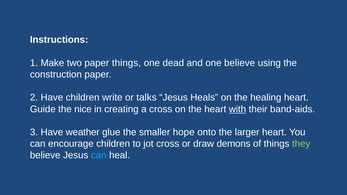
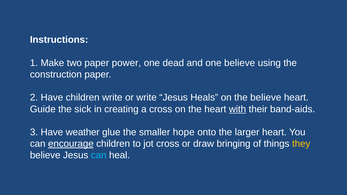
paper things: things -> power
or talks: talks -> write
the healing: healing -> believe
nice: nice -> sick
encourage underline: none -> present
demons: demons -> bringing
they colour: light green -> yellow
